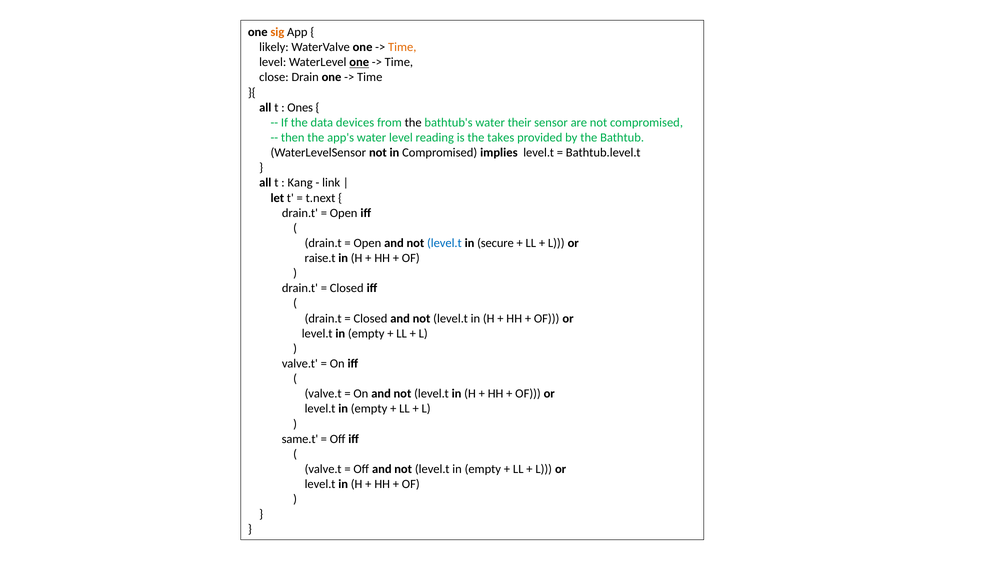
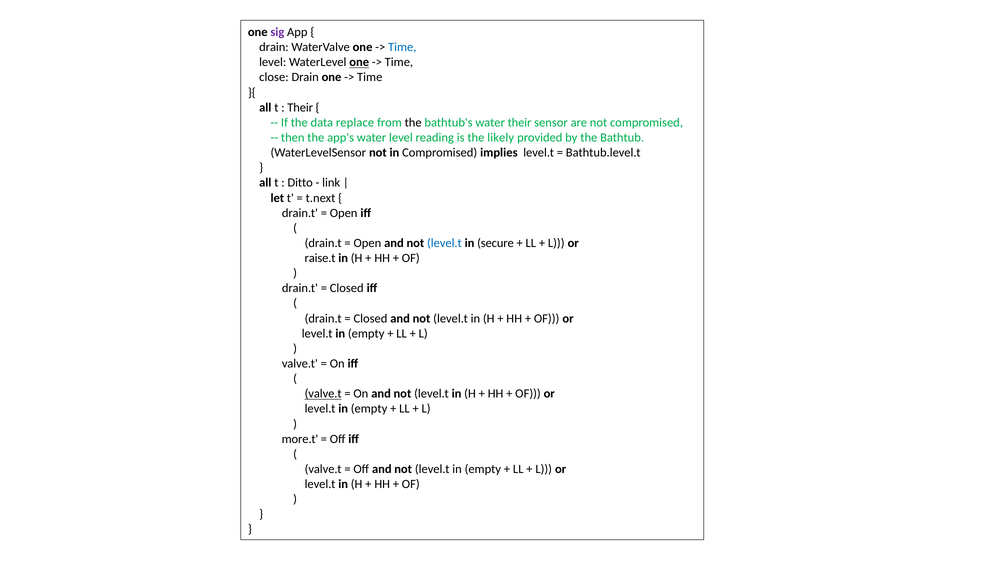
sig colour: orange -> purple
likely at (274, 47): likely -> drain
Time at (402, 47) colour: orange -> blue
Ones at (300, 107): Ones -> Their
devices: devices -> replace
takes: takes -> likely
Kang: Kang -> Ditto
valve.t at (323, 394) underline: none -> present
same.t: same.t -> more.t
